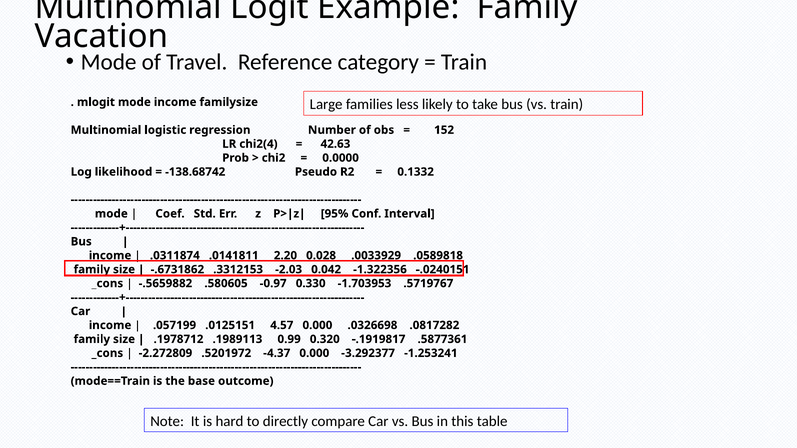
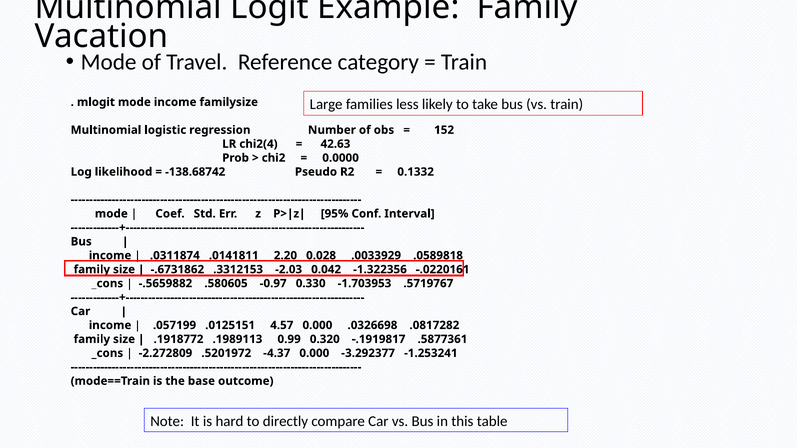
-.0240151: -.0240151 -> -.0220161
.1978712: .1978712 -> .1918772
